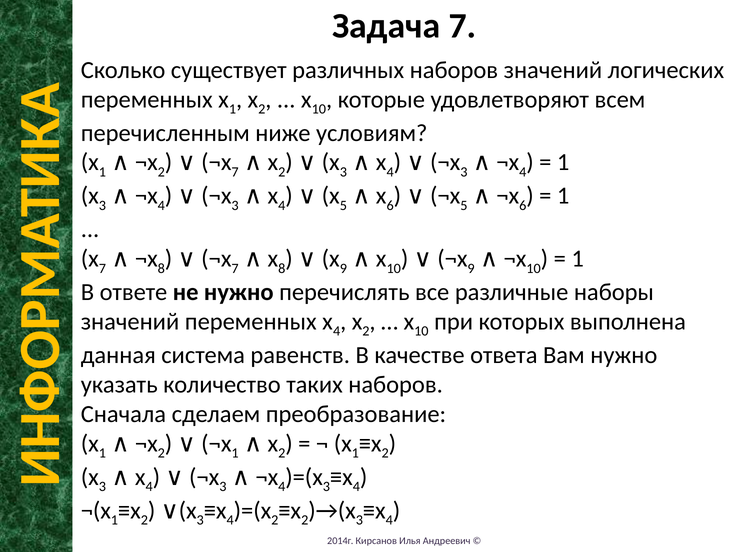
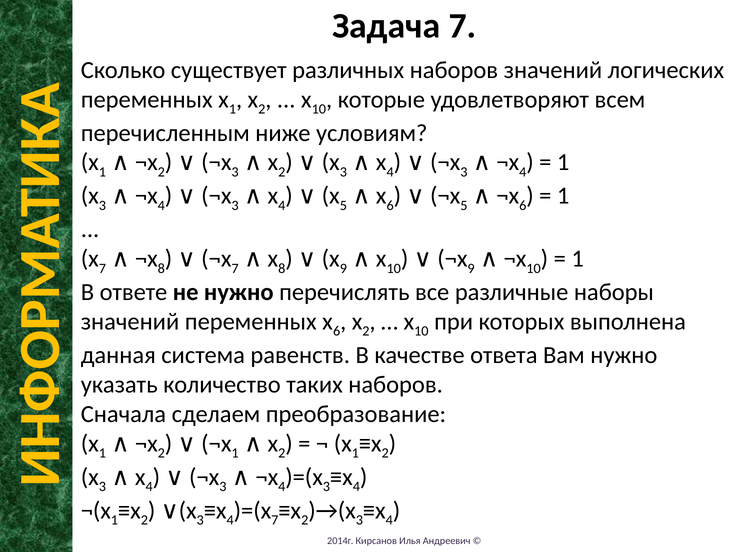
7 at (235, 172): 7 -> 3
4 at (337, 331): 4 -> 6
2 at (275, 520): 2 -> 7
